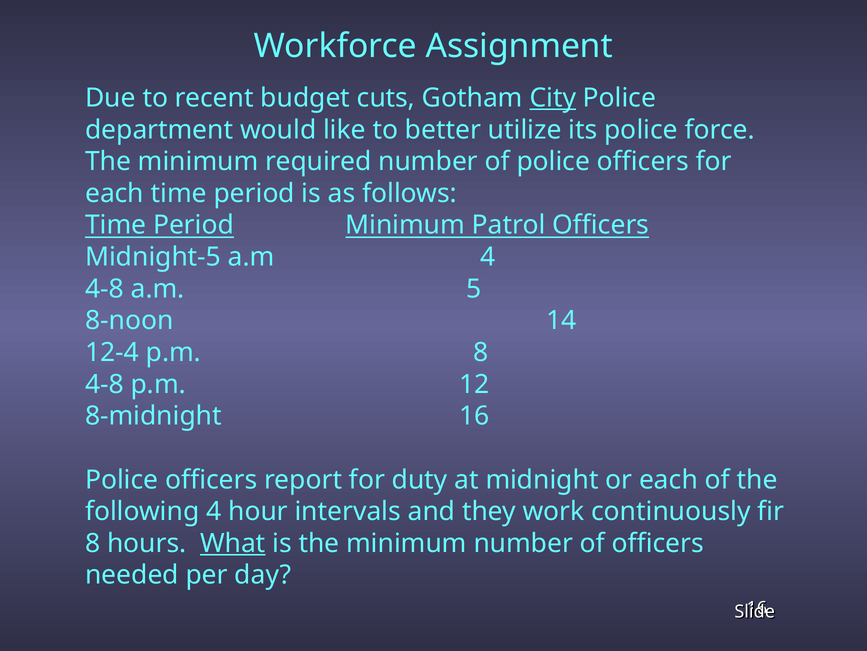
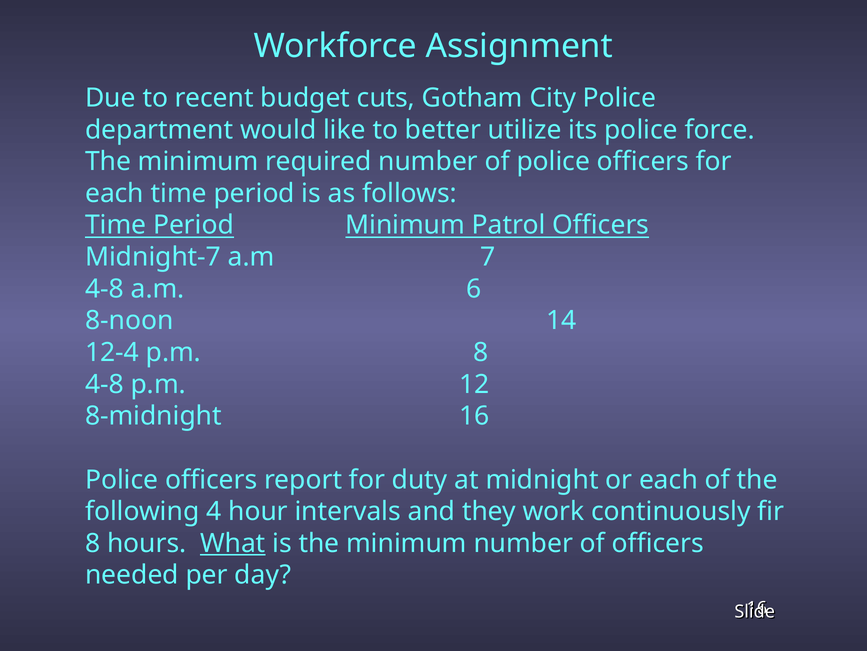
City underline: present -> none
Midnight-5: Midnight-5 -> Midnight-7
a.m 4: 4 -> 7
5: 5 -> 6
